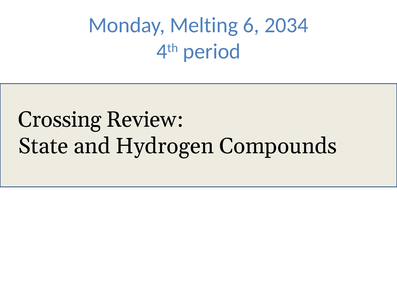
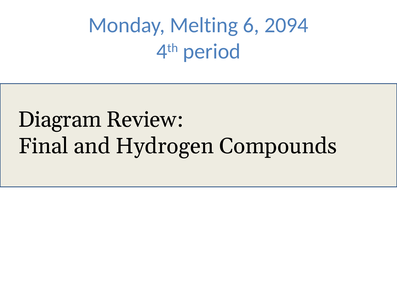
2034: 2034 -> 2094
Crossing: Crossing -> Diagram
State: State -> Final
